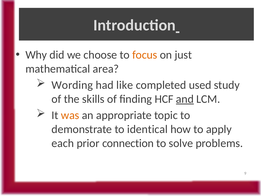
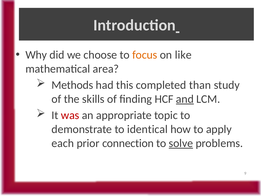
just: just -> like
Wording: Wording -> Methods
like: like -> this
used: used -> than
was colour: orange -> red
solve underline: none -> present
